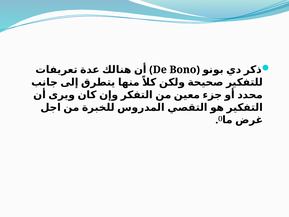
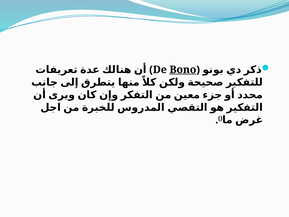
Bono underline: none -> present
